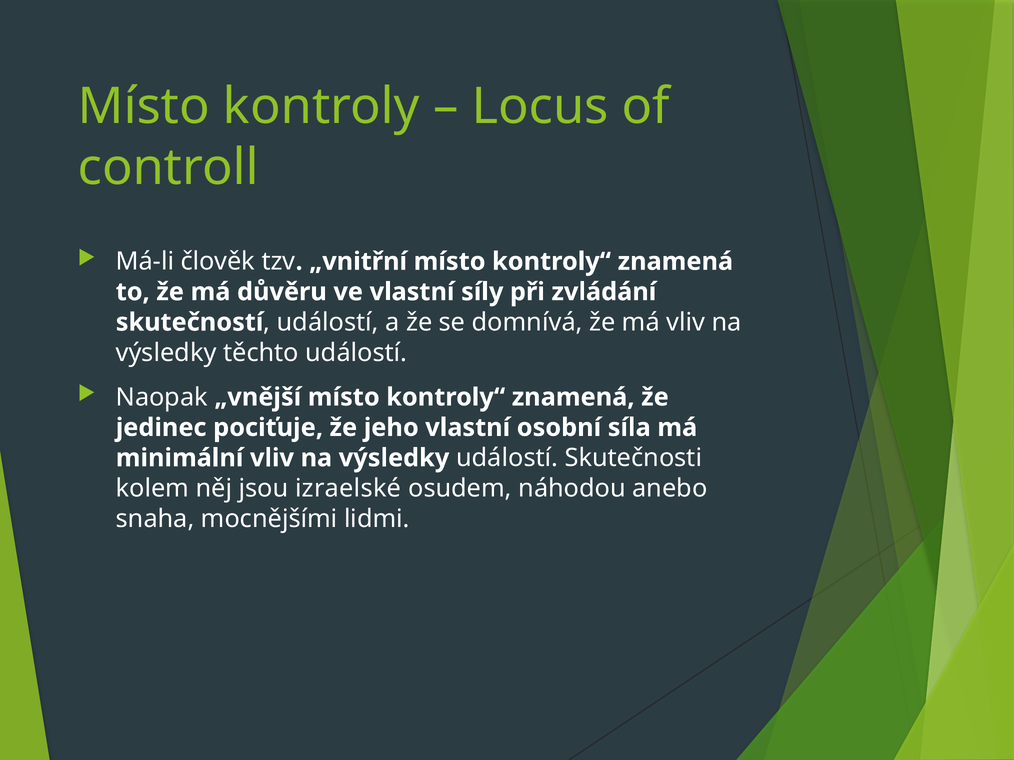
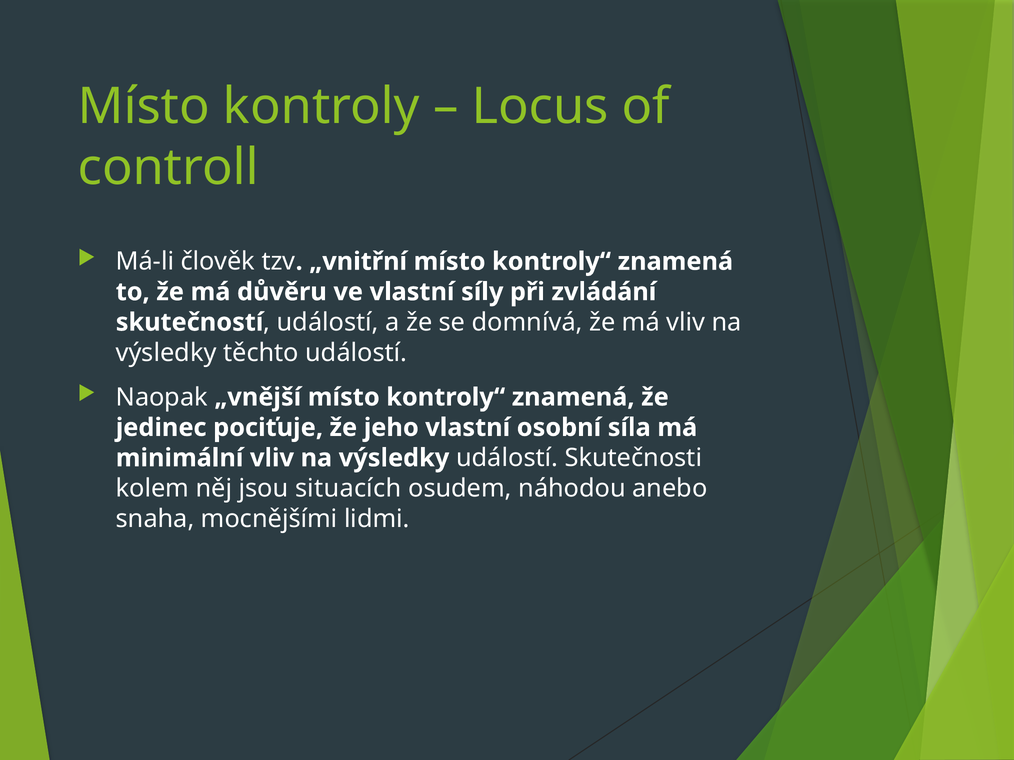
izraelské: izraelské -> situacích
